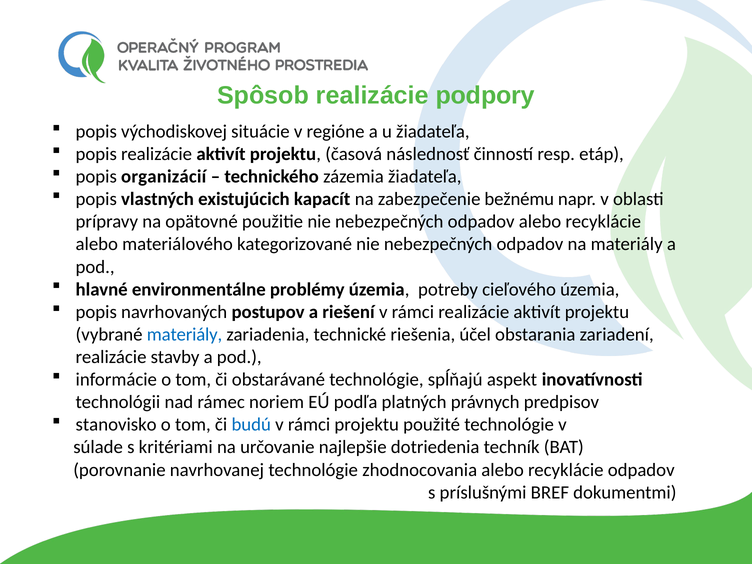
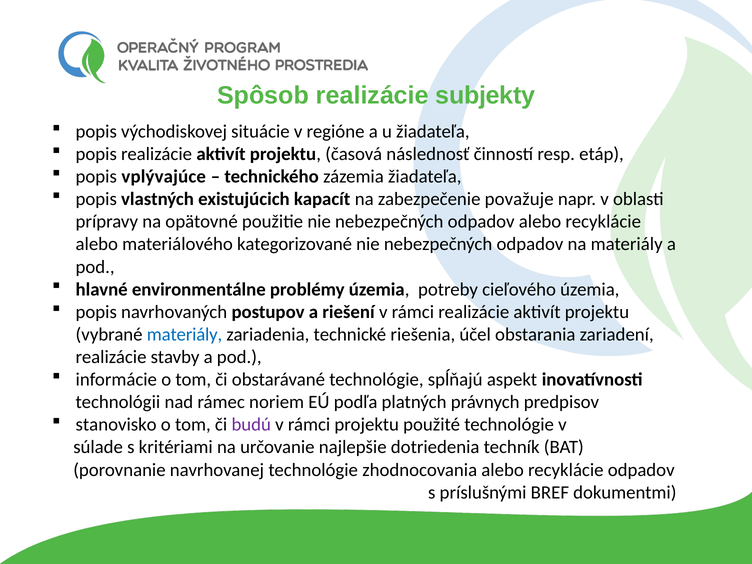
podpory: podpory -> subjekty
organizácií: organizácií -> vplývajúce
bežnému: bežnému -> považuje
budú colour: blue -> purple
